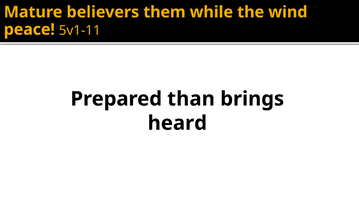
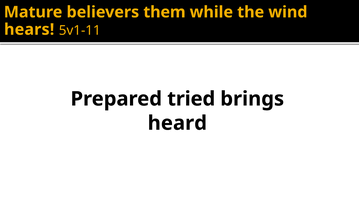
peace: peace -> hears
than: than -> tried
